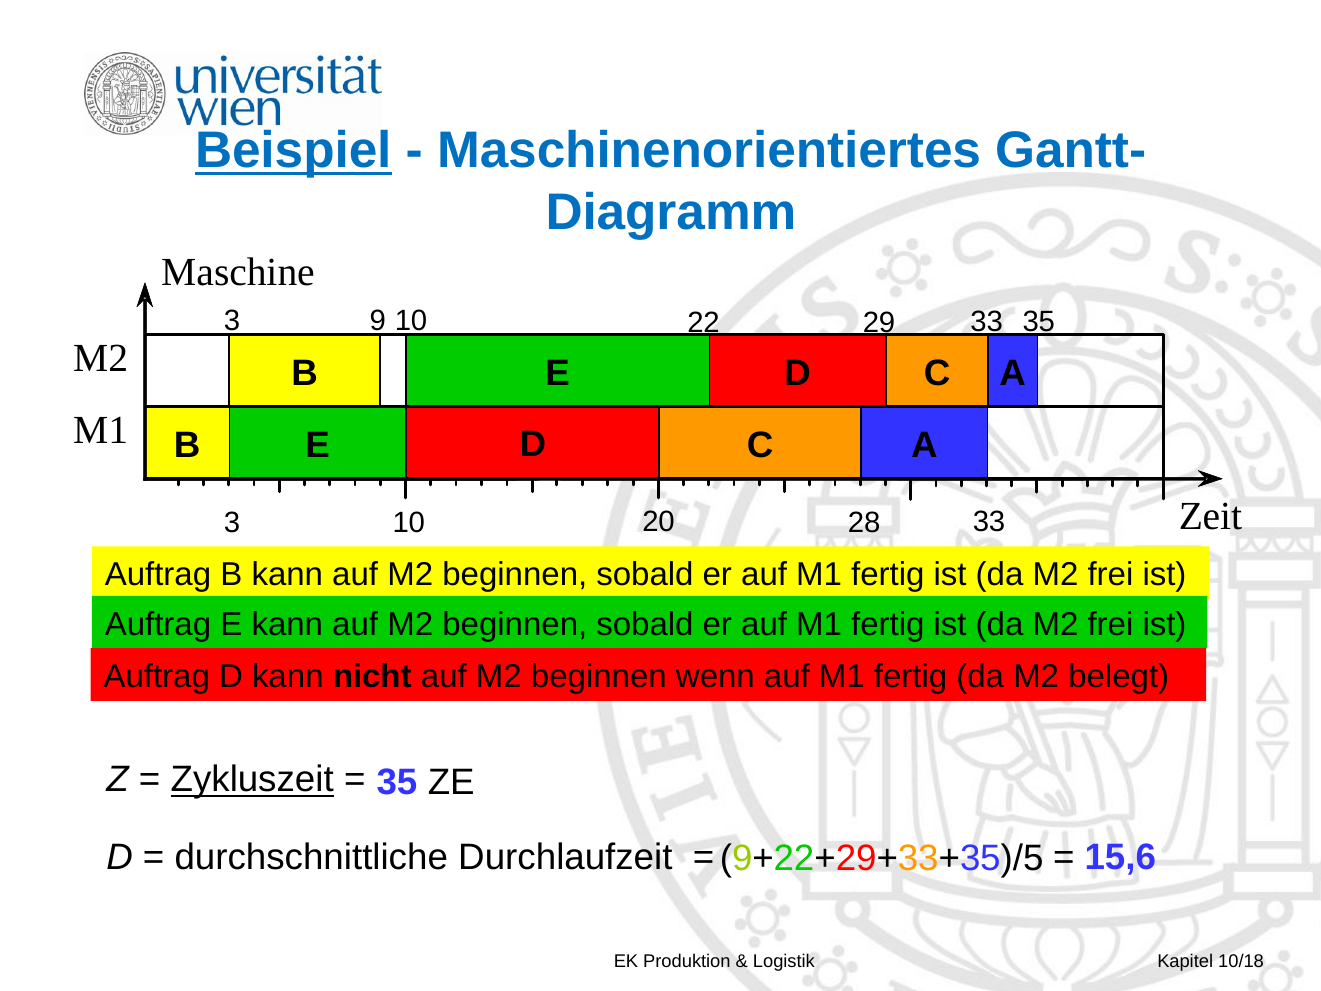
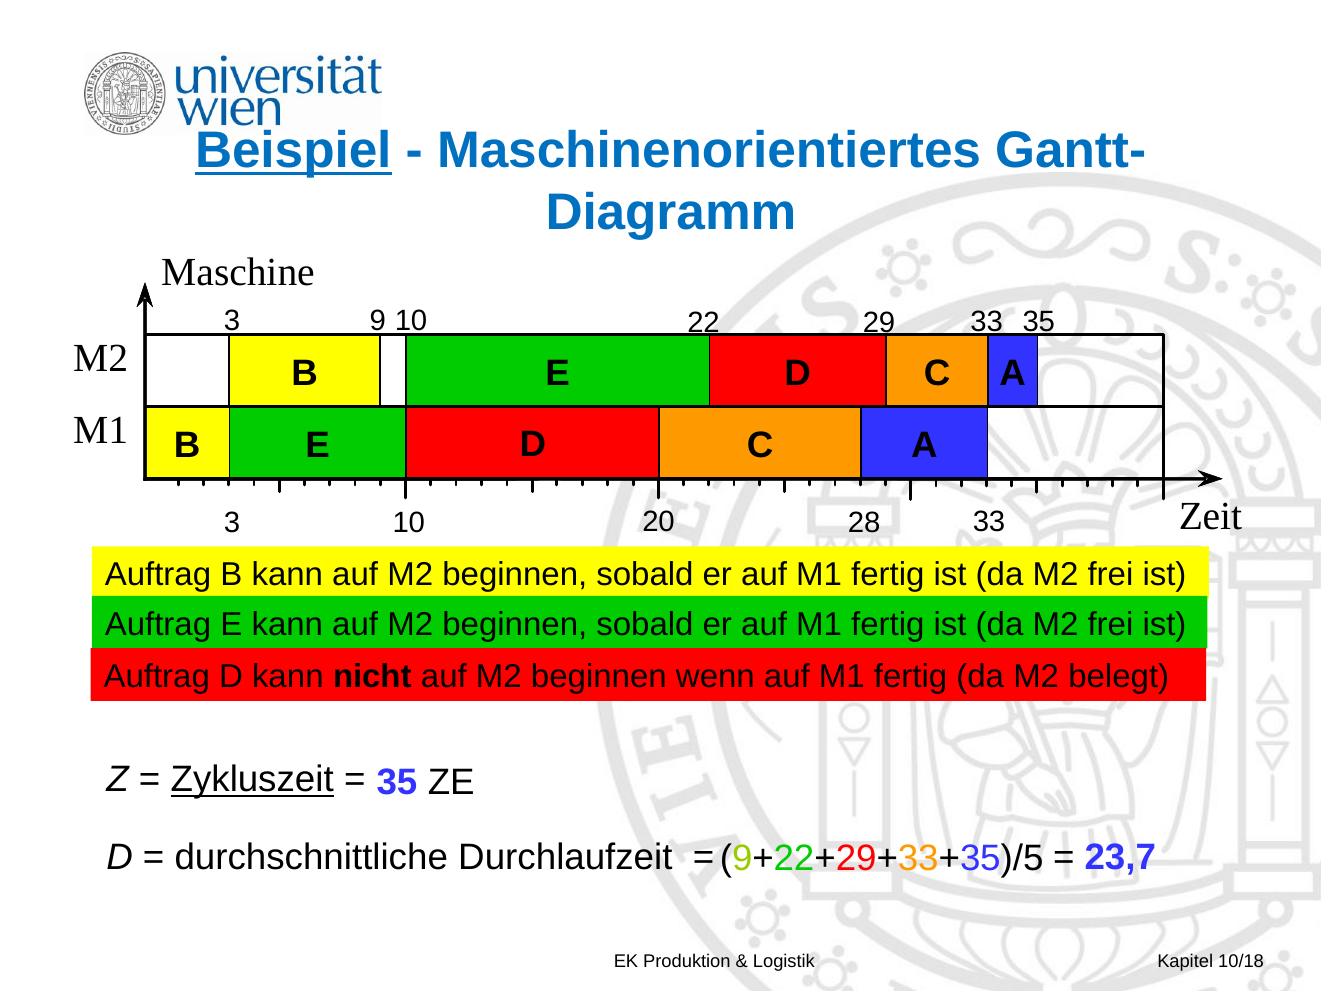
15,6: 15,6 -> 23,7
